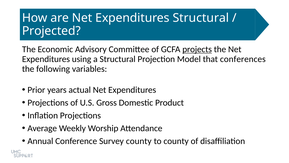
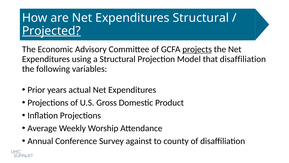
Projected underline: none -> present
that conferences: conferences -> disaffiliation
Survey county: county -> against
